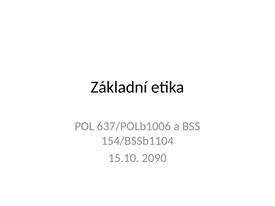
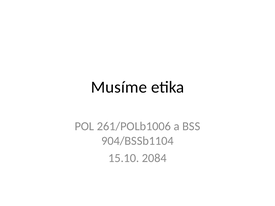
Základní: Základní -> Musíme
637/POLb1006: 637/POLb1006 -> 261/POLb1006
154/BSSb1104: 154/BSSb1104 -> 904/BSSb1104
2090: 2090 -> 2084
